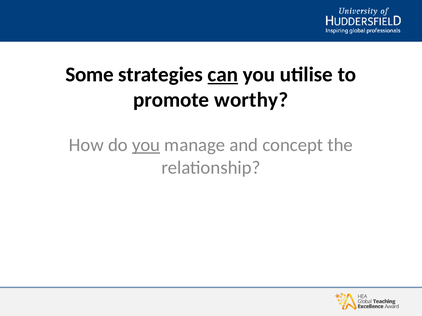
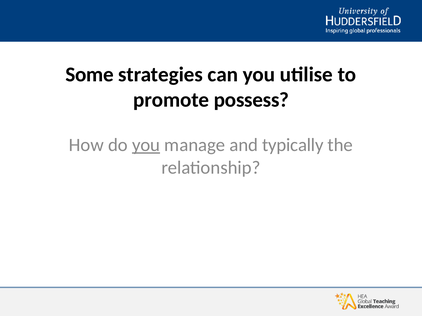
can underline: present -> none
worthy: worthy -> possess
concept: concept -> typically
